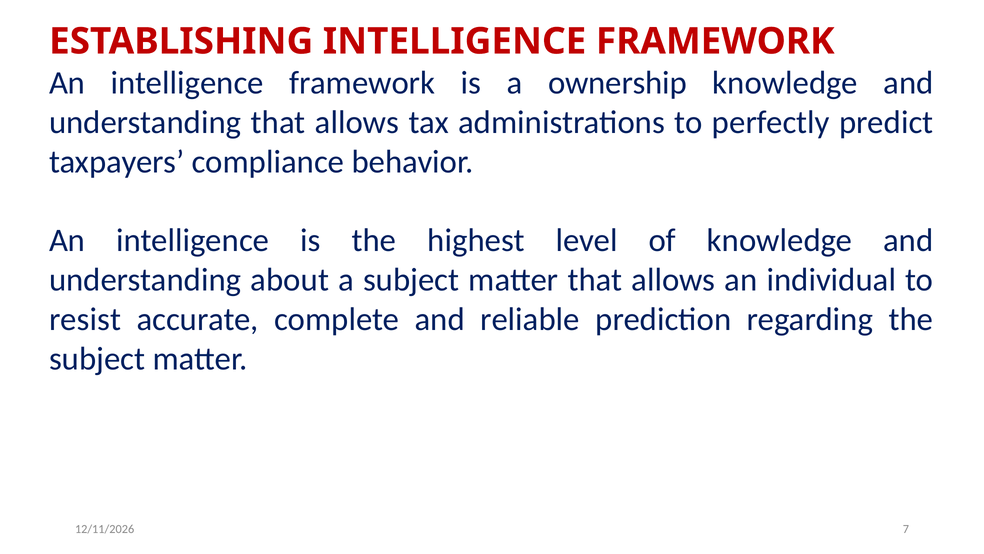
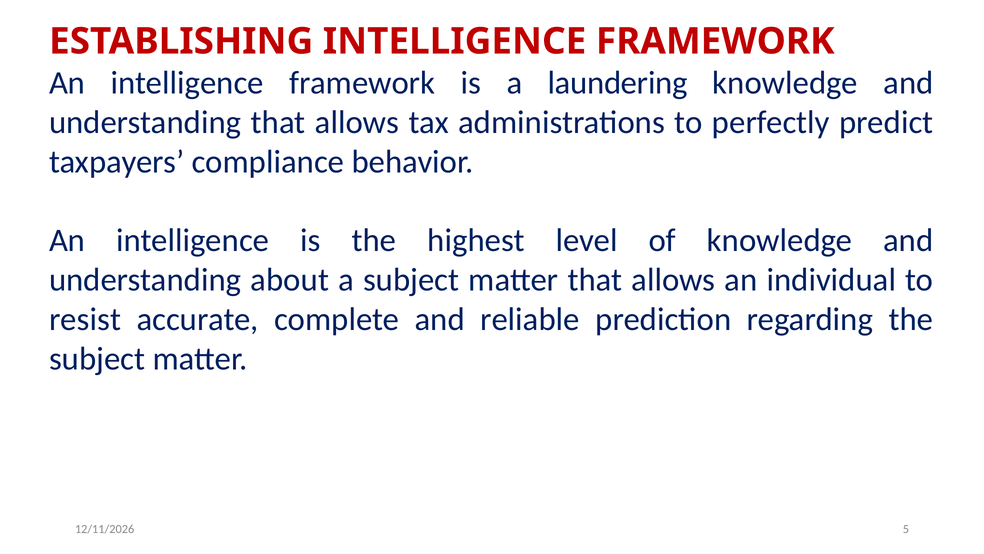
ownership: ownership -> laundering
7: 7 -> 5
